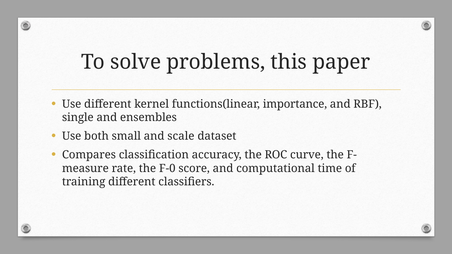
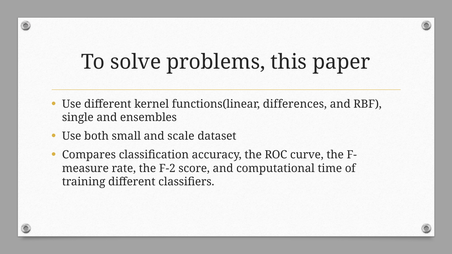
importance: importance -> differences
F-0: F-0 -> F-2
